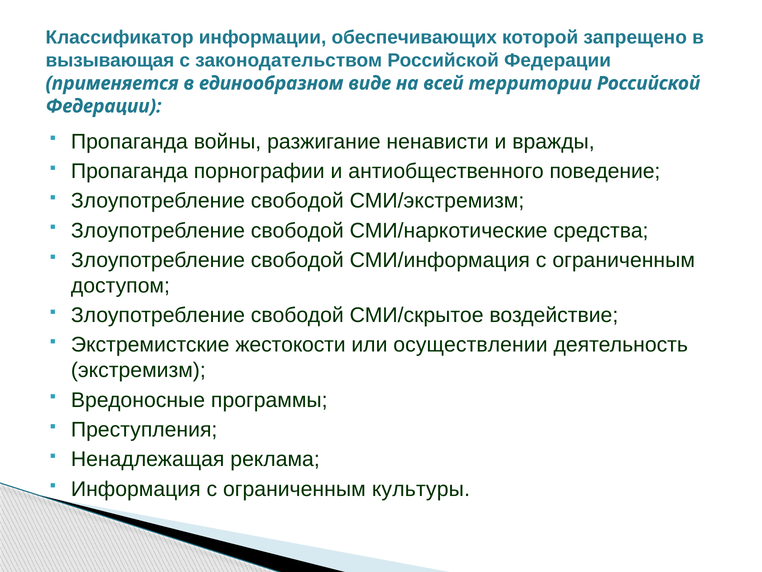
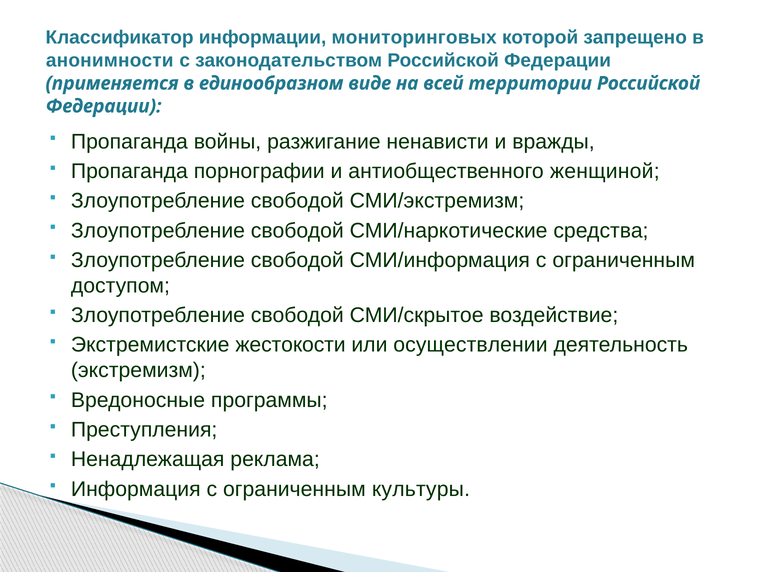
обеспечивающих: обеспечивающих -> мониторинговых
вызывающая: вызывающая -> анонимности
поведение: поведение -> женщиной
